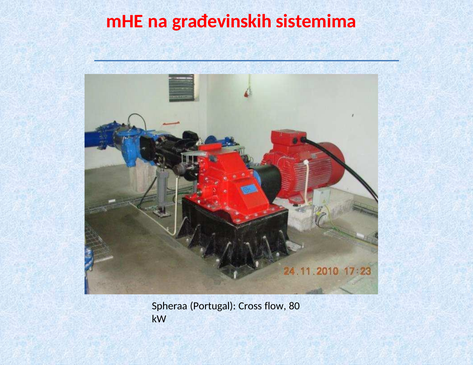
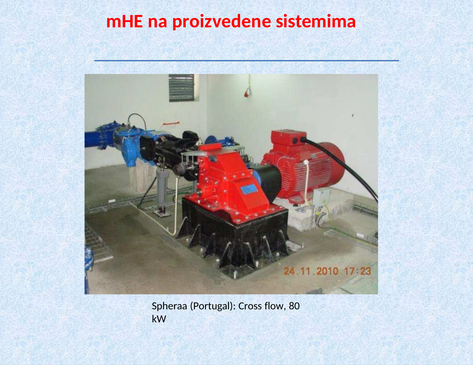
građevinskih: građevinskih -> proizvedene
